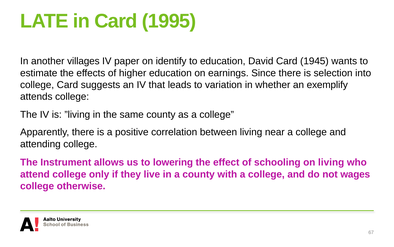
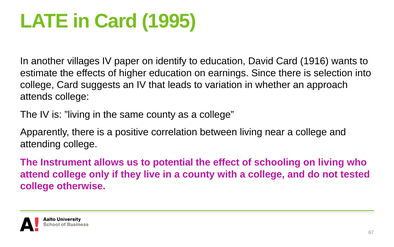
1945: 1945 -> 1916
exemplify: exemplify -> approach
lowering: lowering -> potential
wages: wages -> tested
